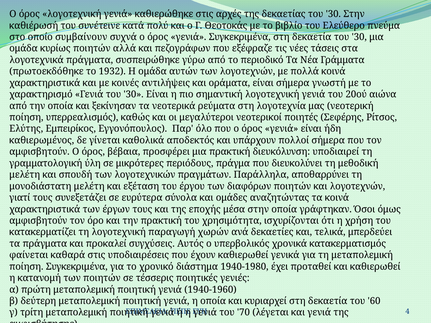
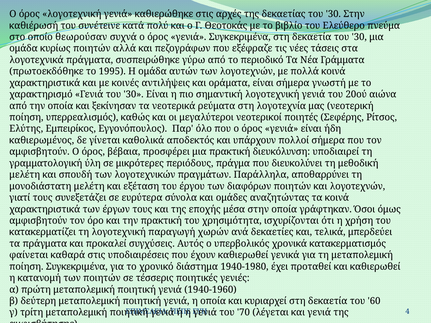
συμβαίνουν: συμβαίνουν -> θεωρούσαν
1932: 1932 -> 1995
